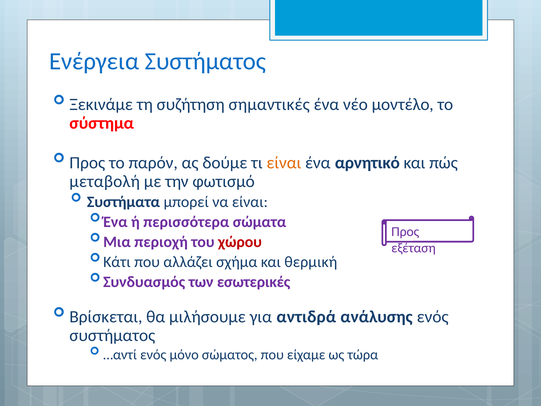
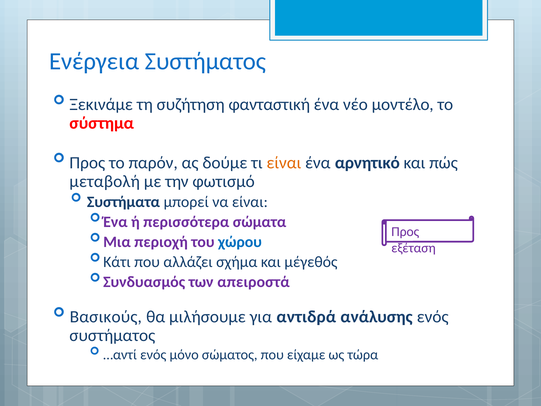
σημαντικές: σημαντικές -> φανταστική
χώρου colour: red -> blue
θερμική: θερμική -> μέγεθός
εσωτερικές: εσωτερικές -> απειροστά
Βρίσκεται: Βρίσκεται -> Βασικούς
